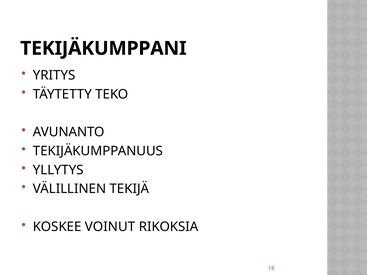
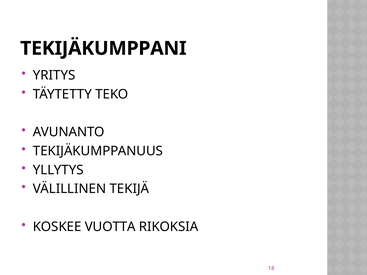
VOINUT: VOINUT -> VUOTTA
